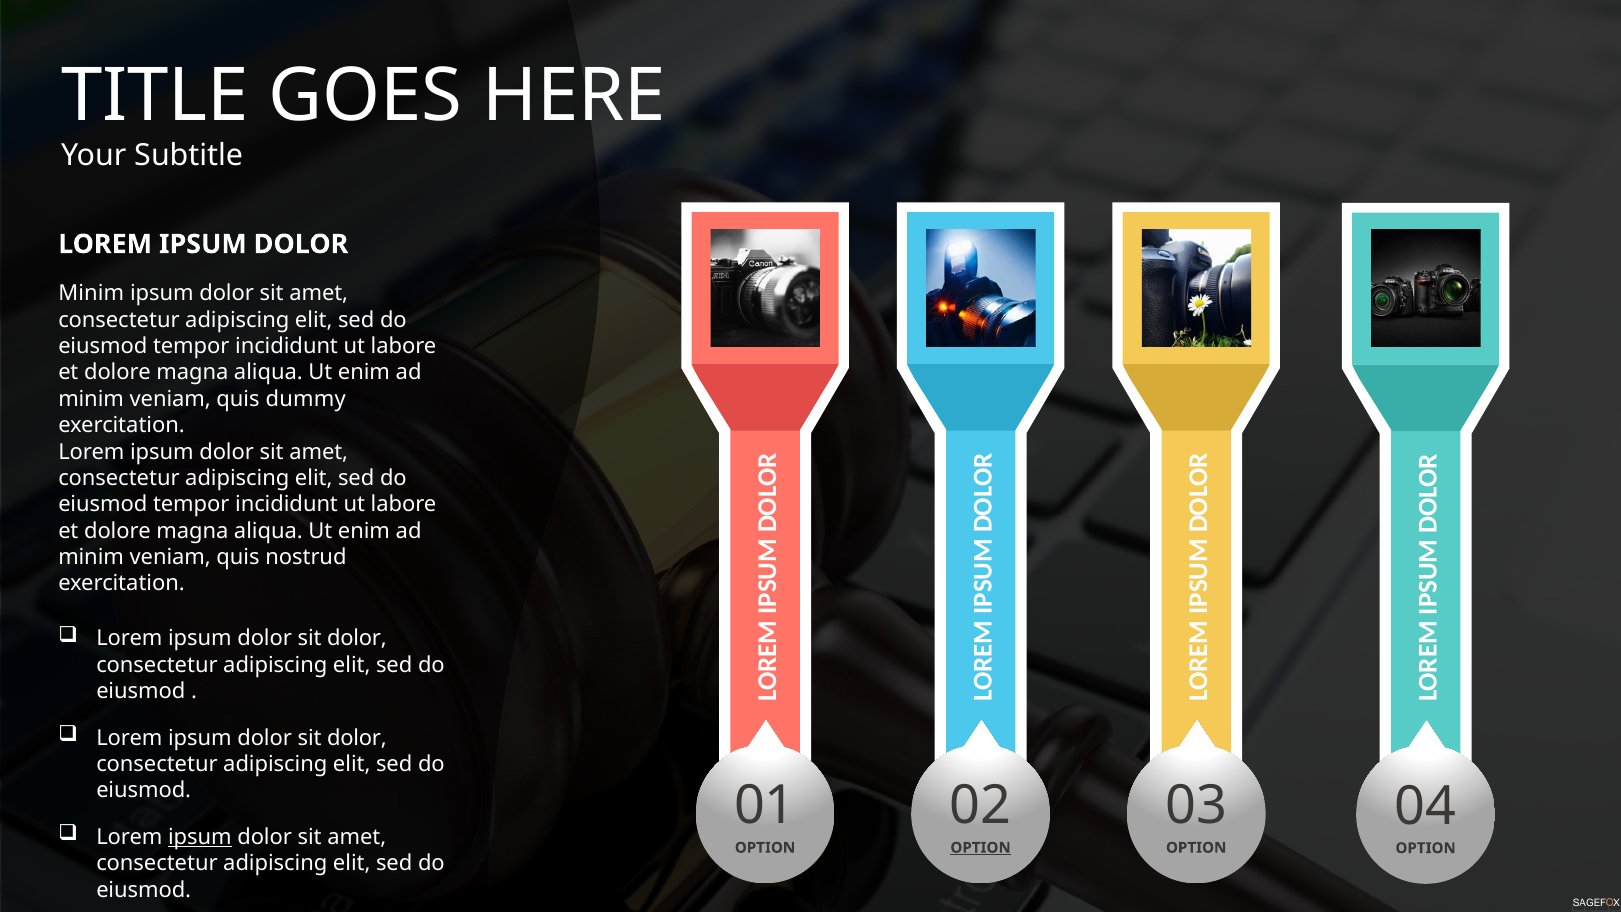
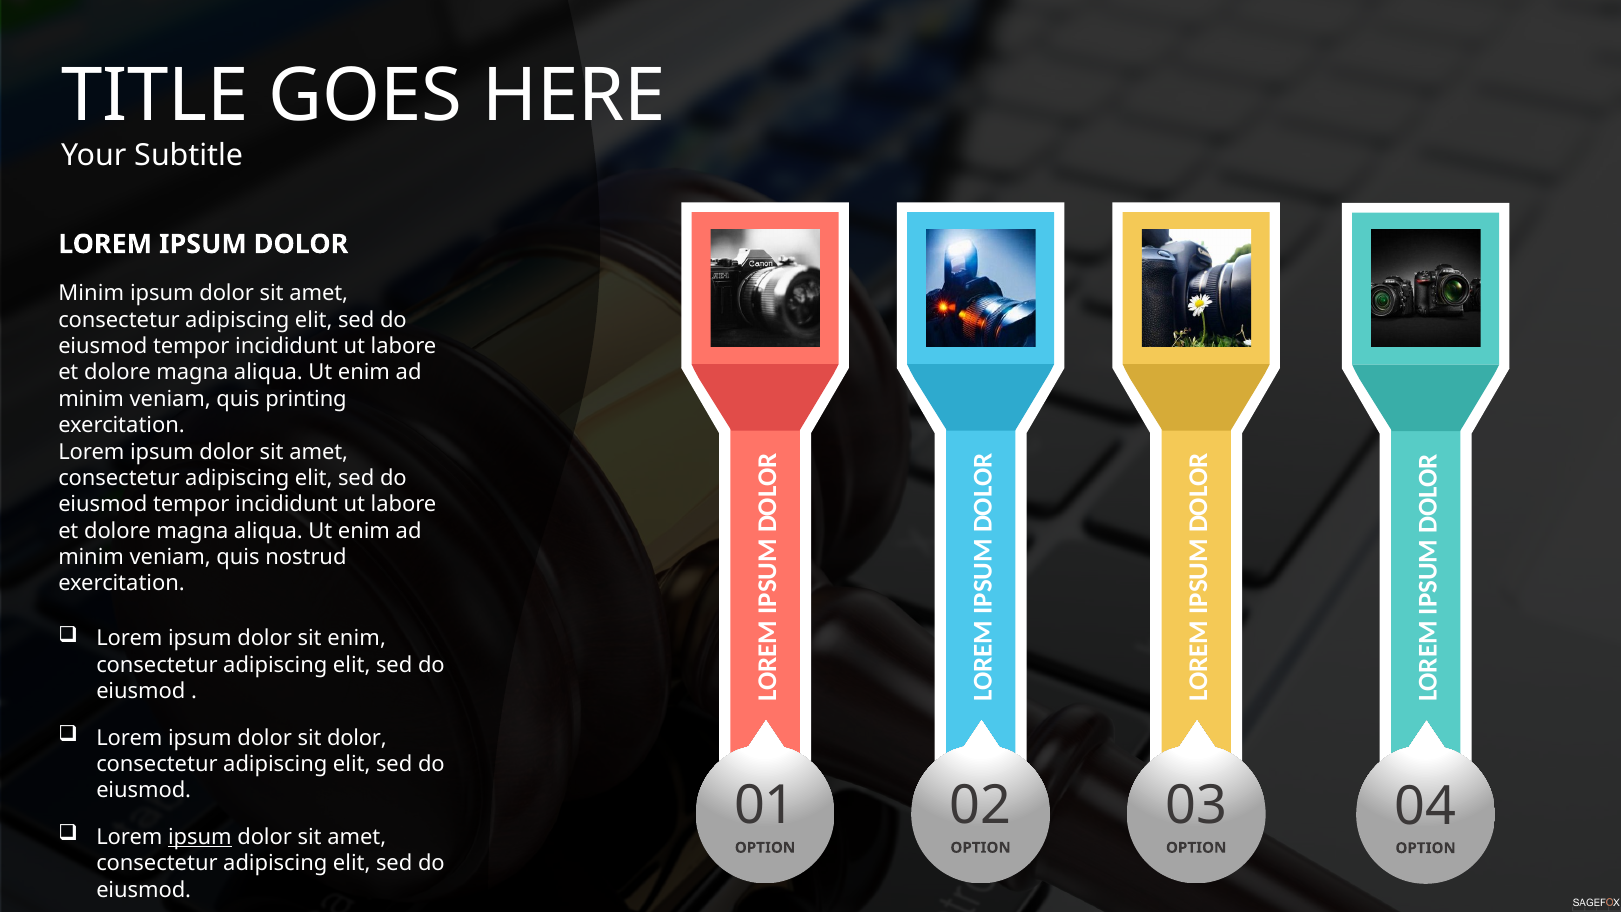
dummy: dummy -> printing
dolor at (357, 638): dolor -> enim
OPTION at (981, 848) underline: present -> none
